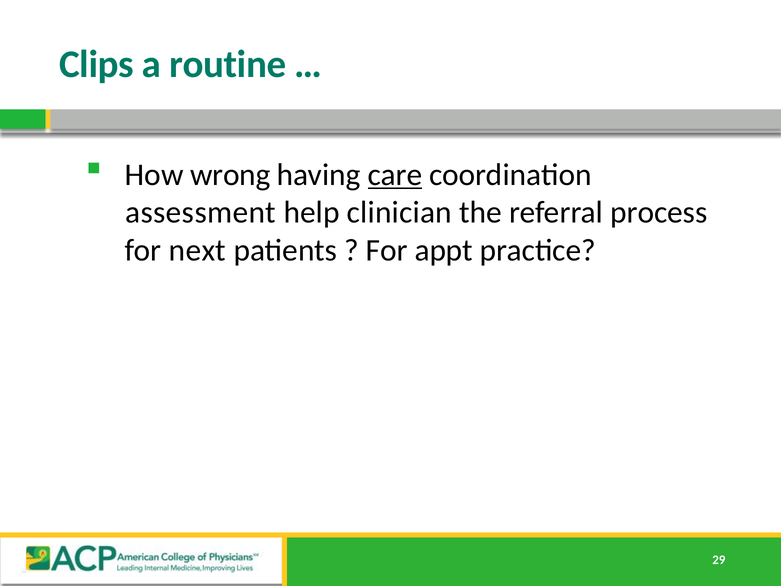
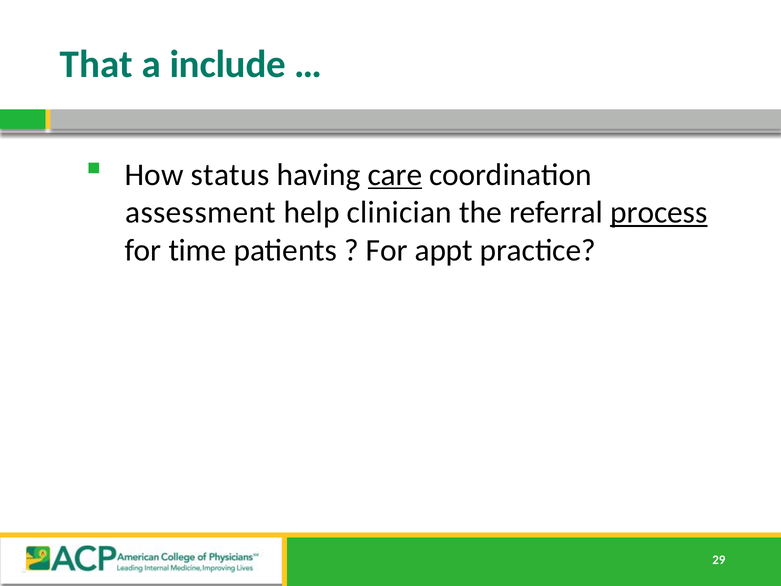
Clips: Clips -> That
routine: routine -> include
wrong: wrong -> status
process underline: none -> present
next: next -> time
